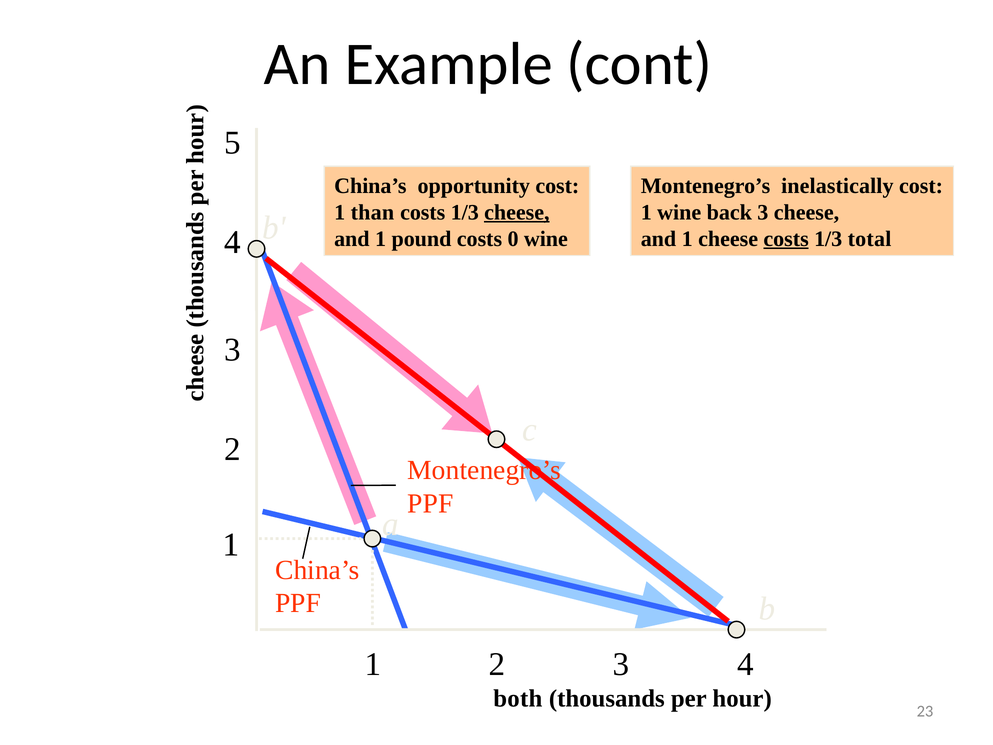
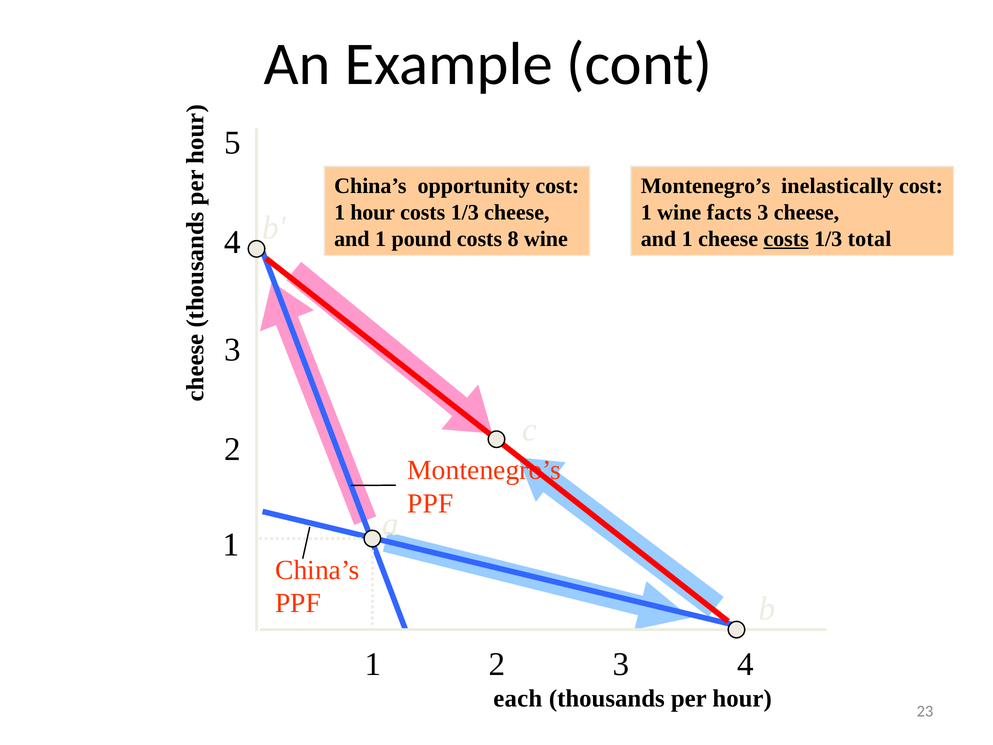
1 than: than -> hour
cheese at (517, 212) underline: present -> none
back: back -> facts
0: 0 -> 8
both: both -> each
